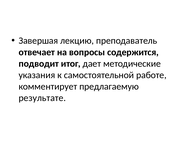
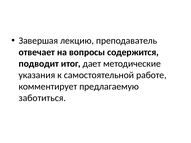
результате: результате -> заботиться
